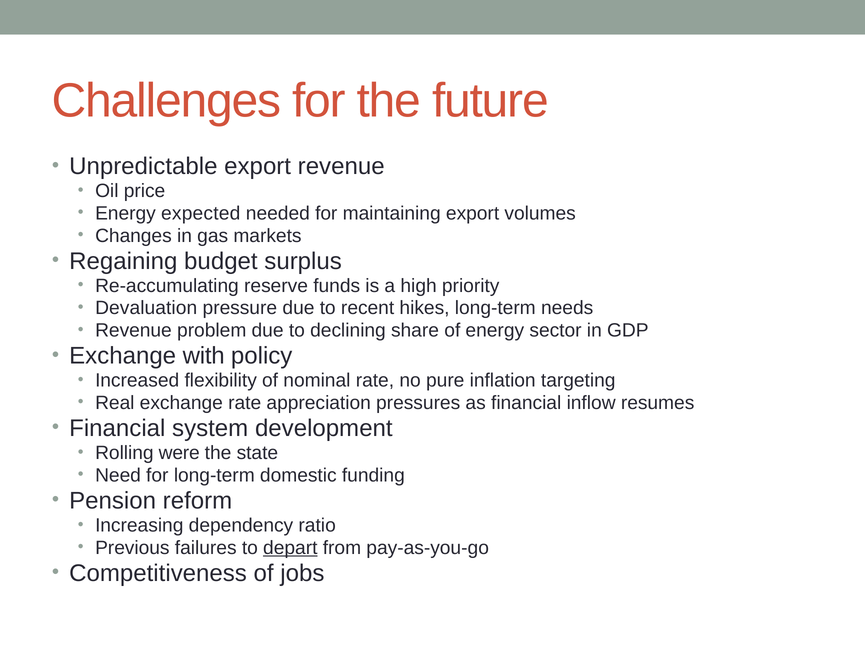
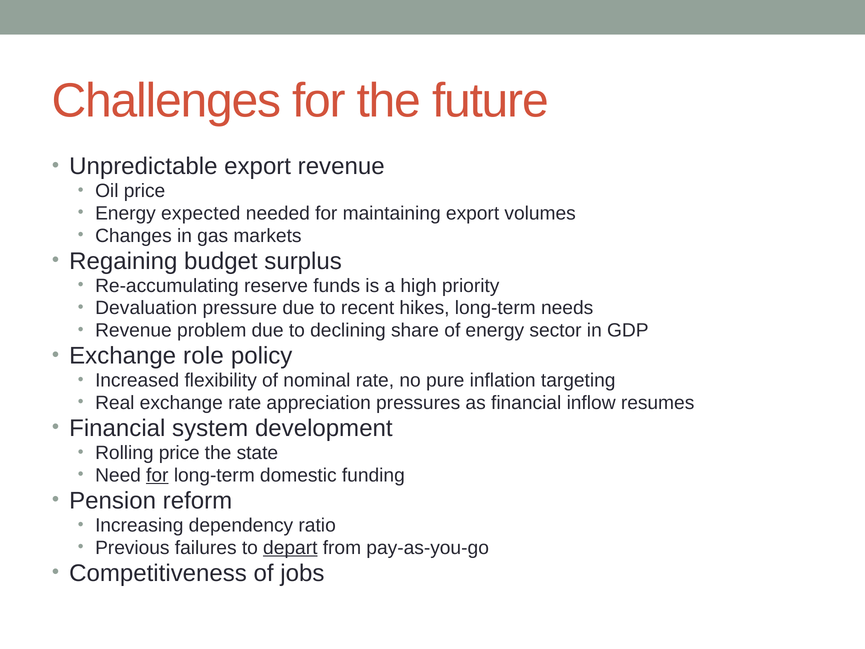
with: with -> role
Rolling were: were -> price
for at (157, 475) underline: none -> present
